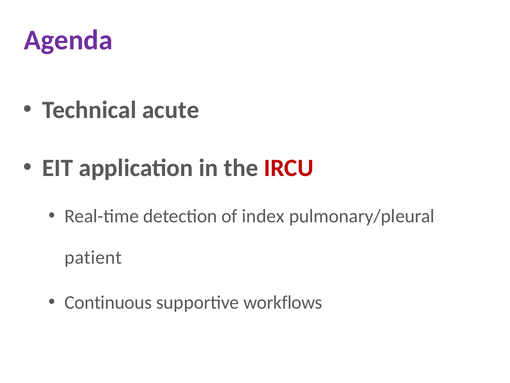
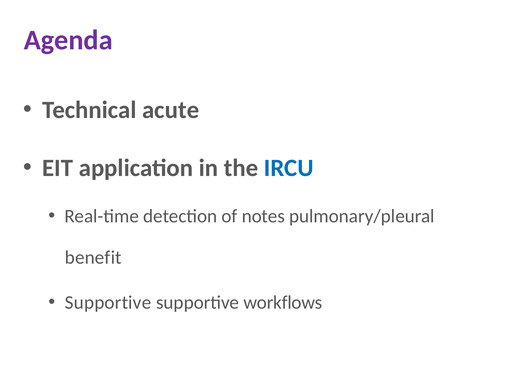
IRCU colour: red -> blue
index: index -> notes
patient: patient -> benefit
Continuous at (108, 302): Continuous -> Supportive
